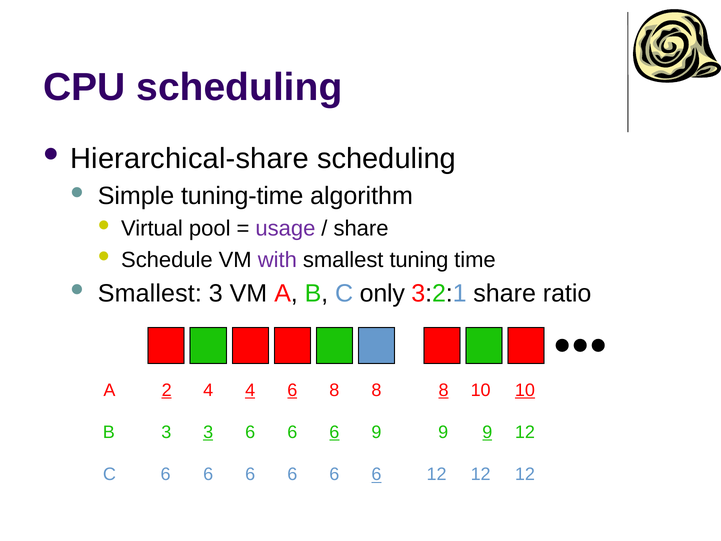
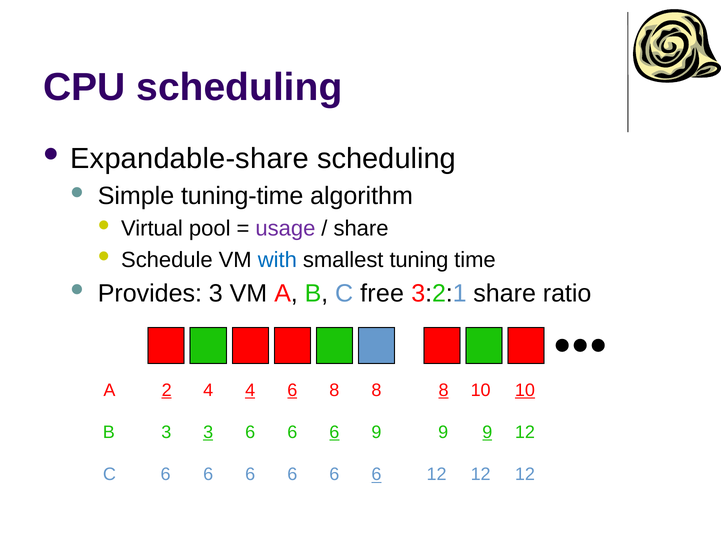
Hierarchical-share: Hierarchical-share -> Expandable-share
with colour: purple -> blue
Smallest at (150, 293): Smallest -> Provides
only: only -> free
